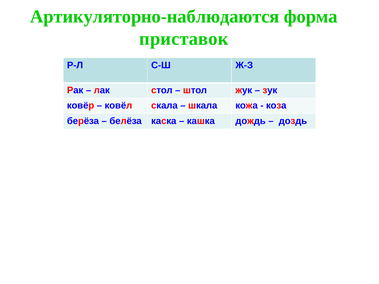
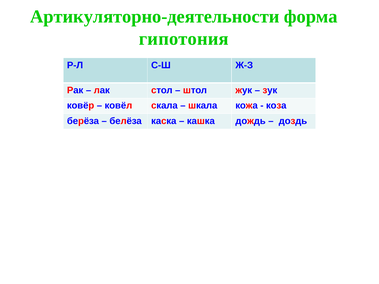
Артикуляторно-наблюдаются: Артикуляторно-наблюдаются -> Артикуляторно-деятельности
приставок: приставок -> гипотония
